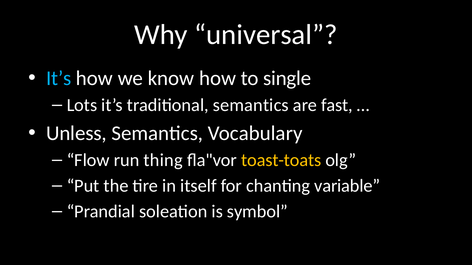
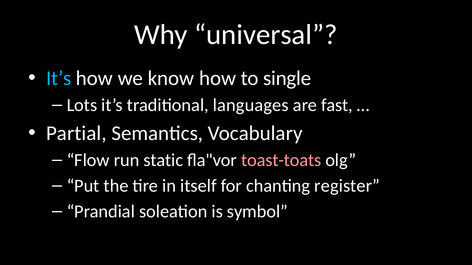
traditional semantics: semantics -> languages
Unless: Unless -> Partial
thing: thing -> static
toast-toats colour: yellow -> pink
variable: variable -> register
